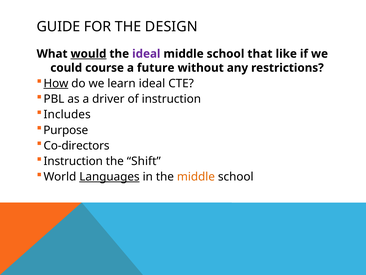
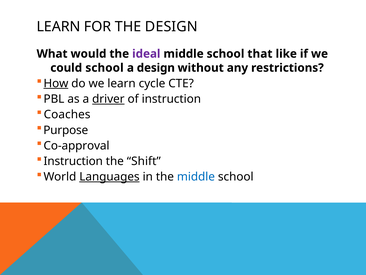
GUIDE at (58, 27): GUIDE -> LEARN
would underline: present -> none
could course: course -> school
a future: future -> design
learn ideal: ideal -> cycle
driver underline: none -> present
Includes: Includes -> Coaches
Co-directors: Co-directors -> Co-approval
middle at (196, 177) colour: orange -> blue
